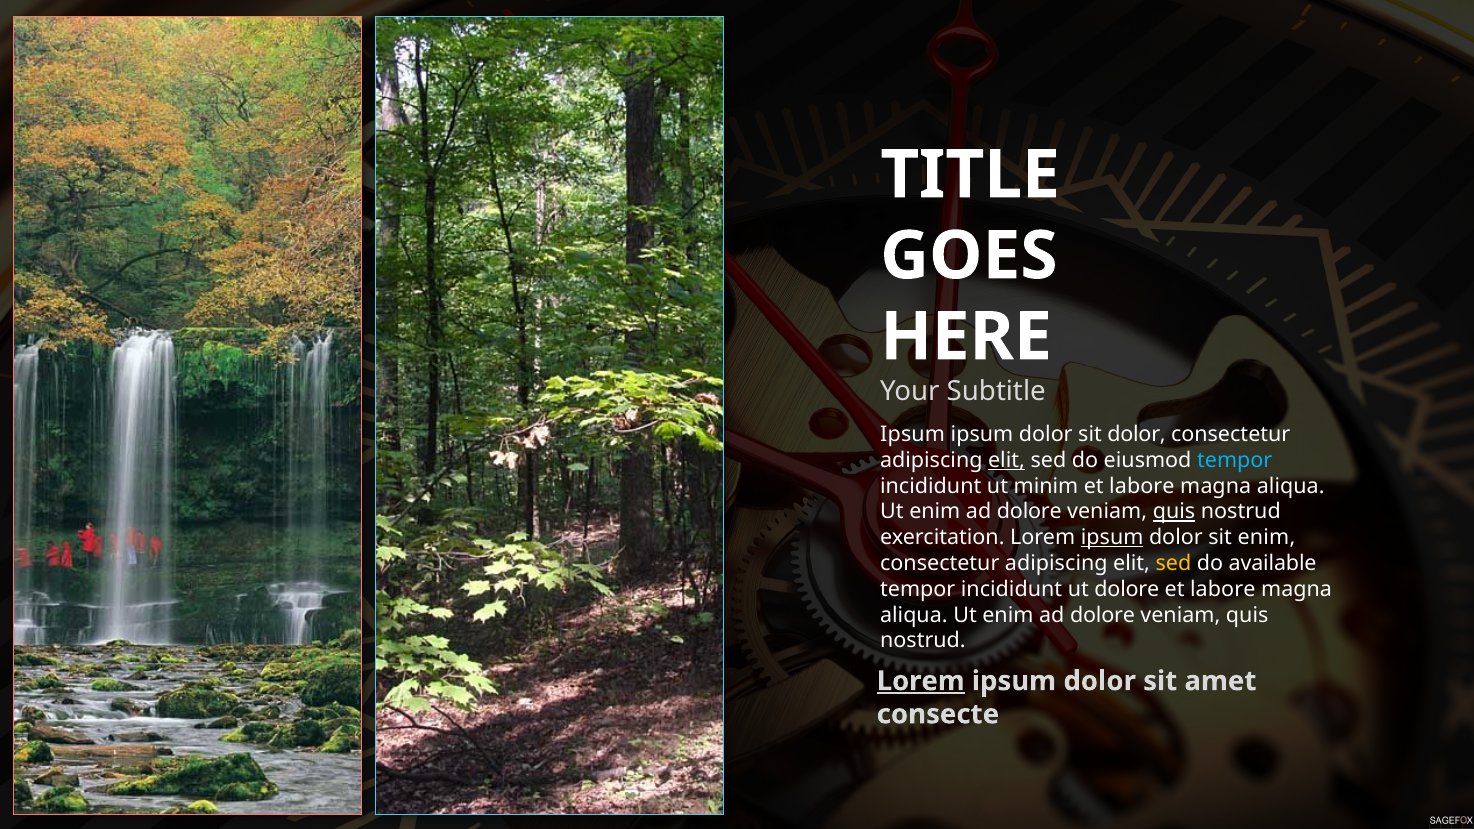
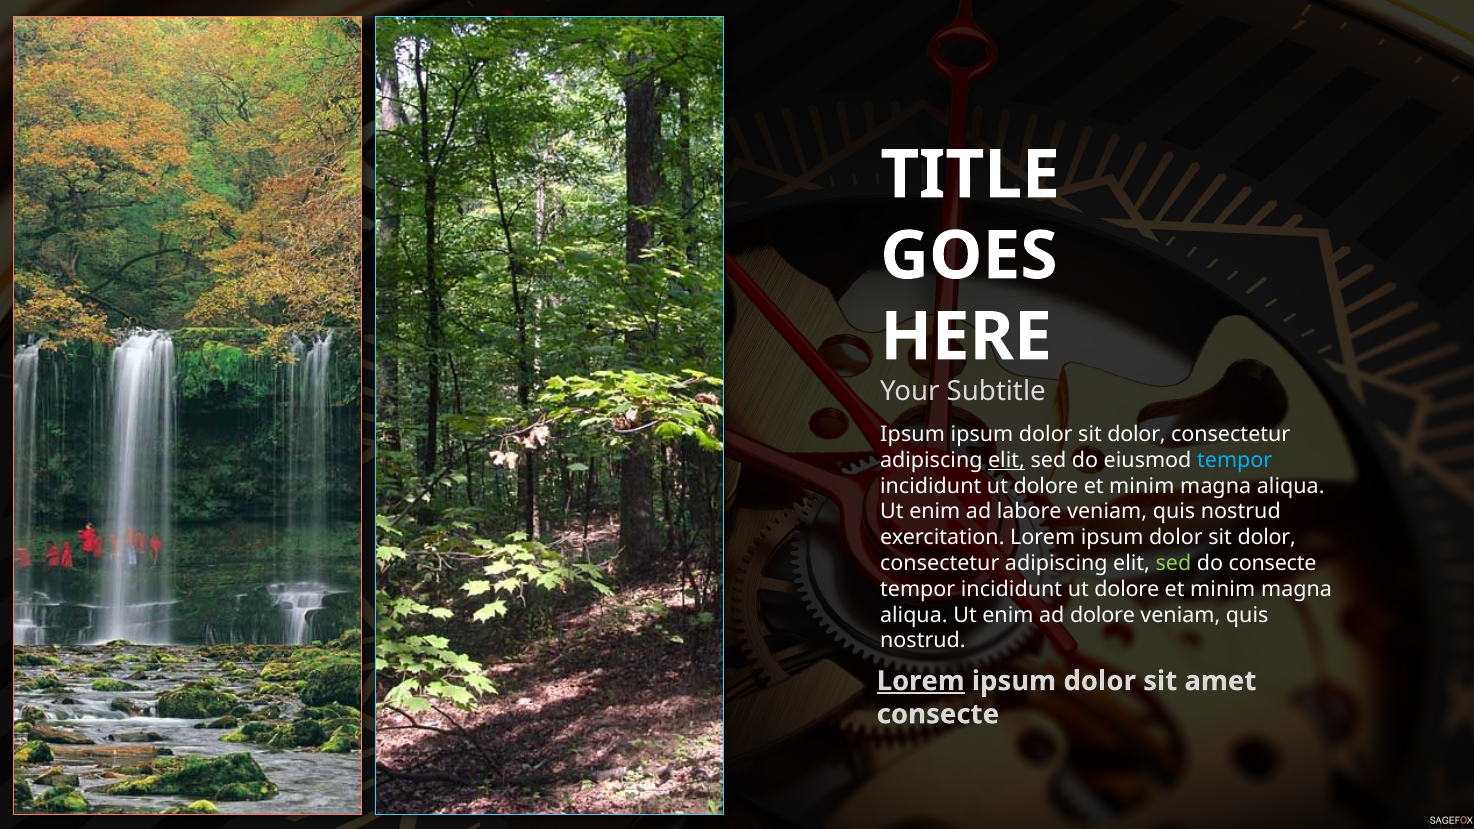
minim at (1046, 486): minim -> dolore
labore at (1142, 486): labore -> minim
dolore at (1029, 512): dolore -> labore
quis at (1174, 512) underline: present -> none
ipsum at (1112, 538) underline: present -> none
enim at (1266, 538): enim -> dolor
sed at (1173, 563) colour: yellow -> light green
do available: available -> consecte
labore at (1223, 589): labore -> minim
